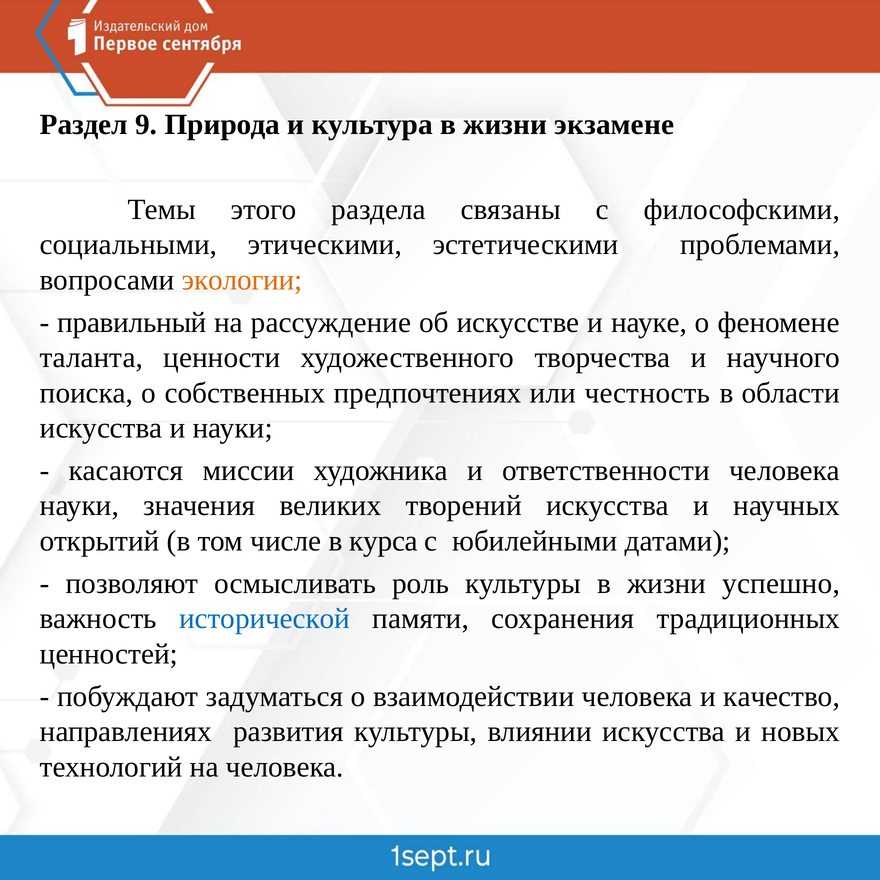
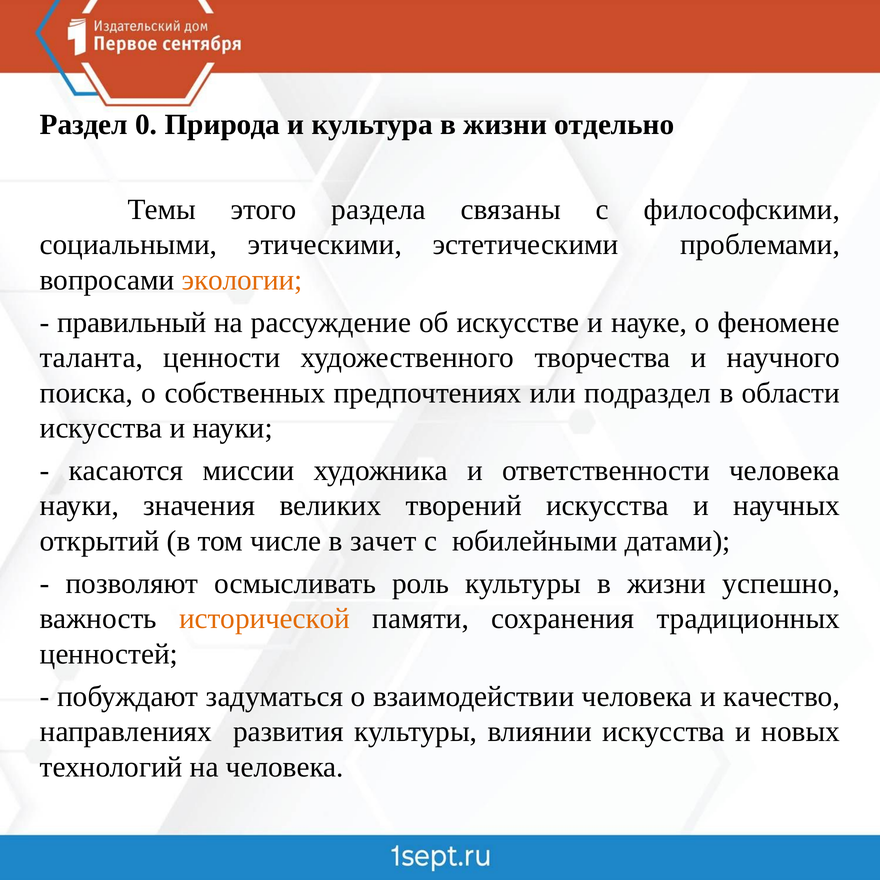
9: 9 -> 0
экзамене: экзамене -> отдельно
честность: честность -> подраздел
курса: курса -> зачет
исторической colour: blue -> orange
